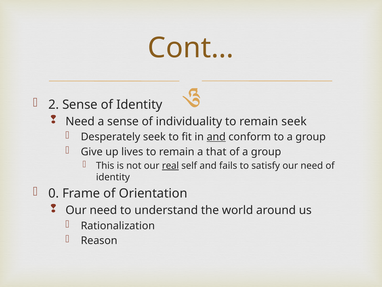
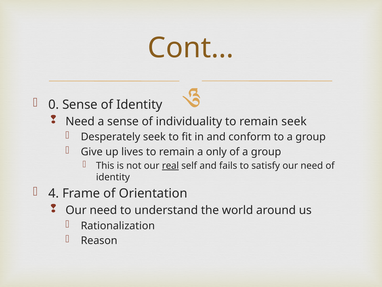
2: 2 -> 0
and at (216, 137) underline: present -> none
that: that -> only
0: 0 -> 4
